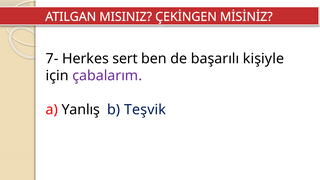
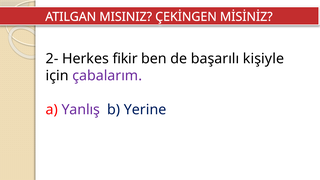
7-: 7- -> 2-
sert: sert -> fikir
Yanlış colour: black -> purple
Teşvik: Teşvik -> Yerine
